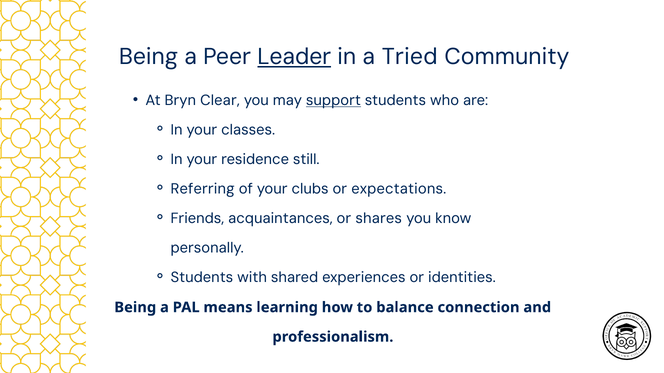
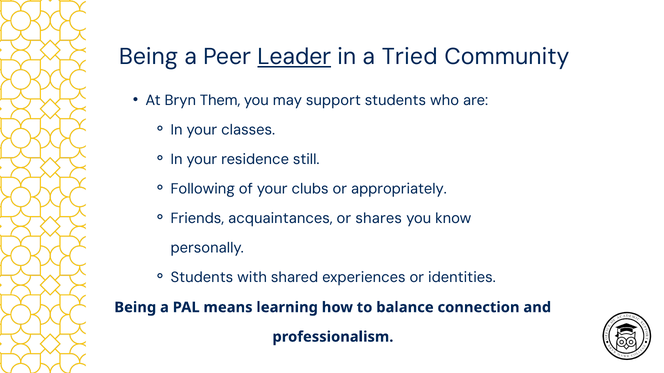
Clear: Clear -> Them
support underline: present -> none
Referring: Referring -> Following
expectations: expectations -> appropriately
